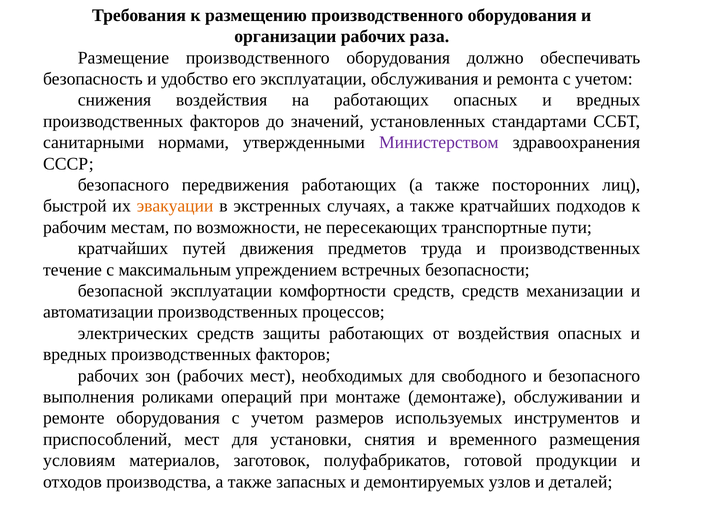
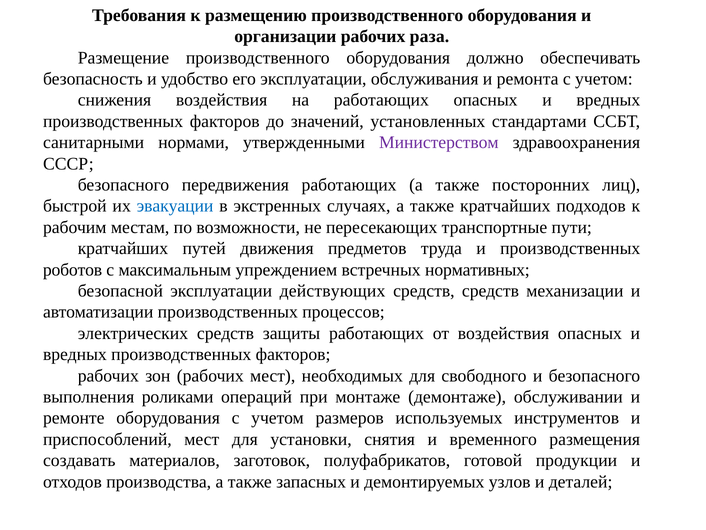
эвакуации colour: orange -> blue
течение: течение -> роботов
безопасности: безопасности -> нормативных
комфортности: комфортности -> действующих
условиям: условиям -> создавать
